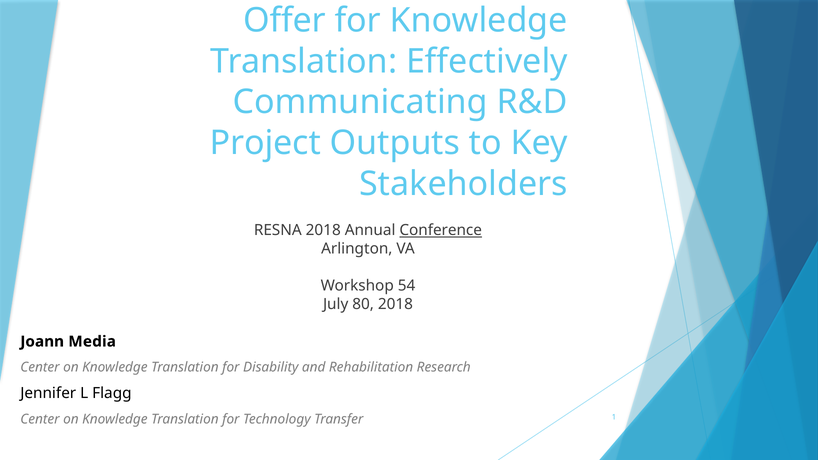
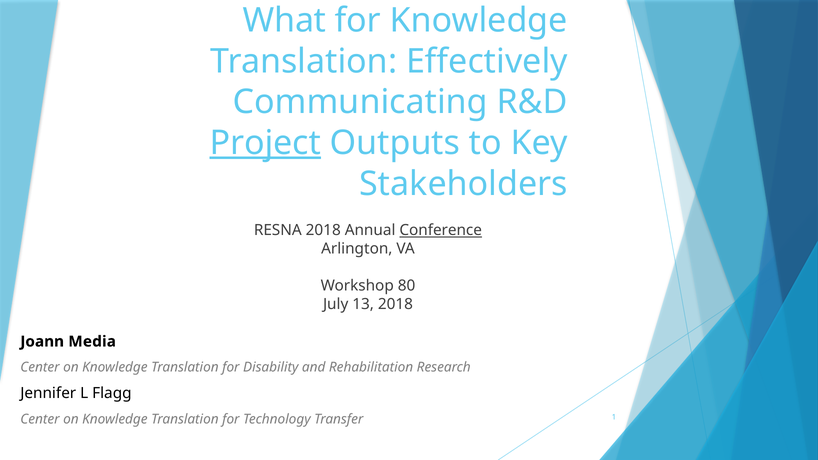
Offer: Offer -> What
Project underline: none -> present
54: 54 -> 80
80: 80 -> 13
